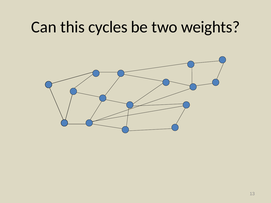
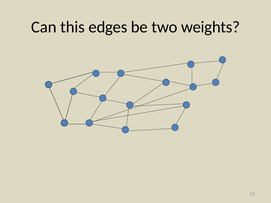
cycles: cycles -> edges
